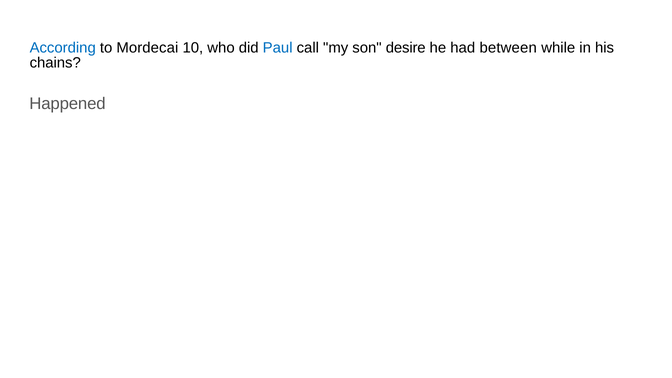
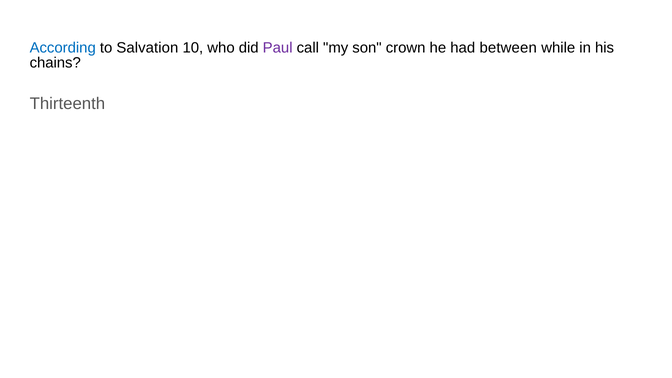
Mordecai: Mordecai -> Salvation
Paul colour: blue -> purple
desire: desire -> crown
Happened: Happened -> Thirteenth
